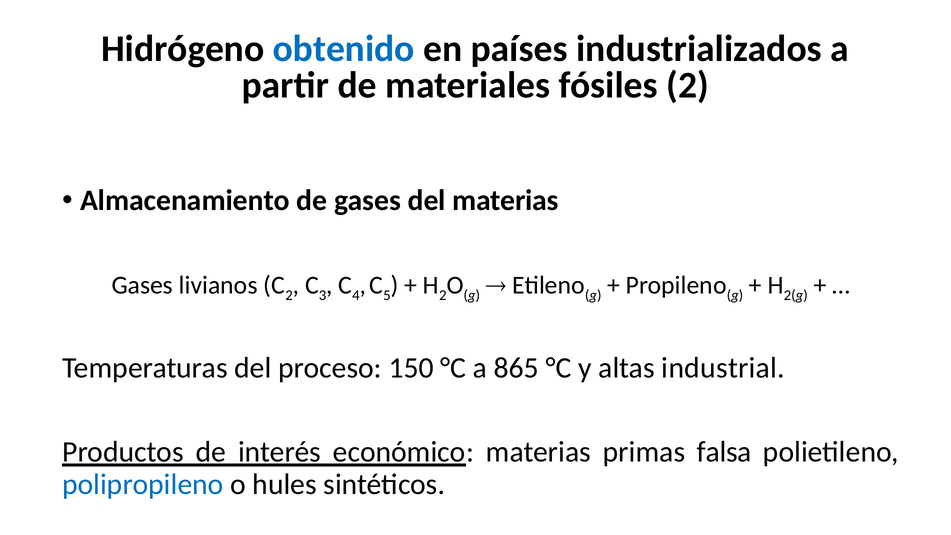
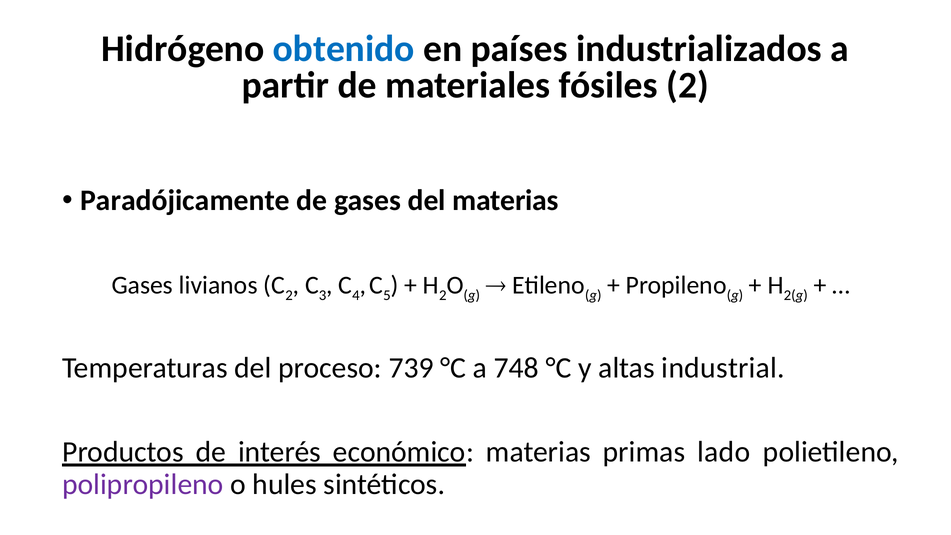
Almacenamiento: Almacenamiento -> Paradójicamente
150: 150 -> 739
865: 865 -> 748
falsa: falsa -> lado
polipropileno colour: blue -> purple
